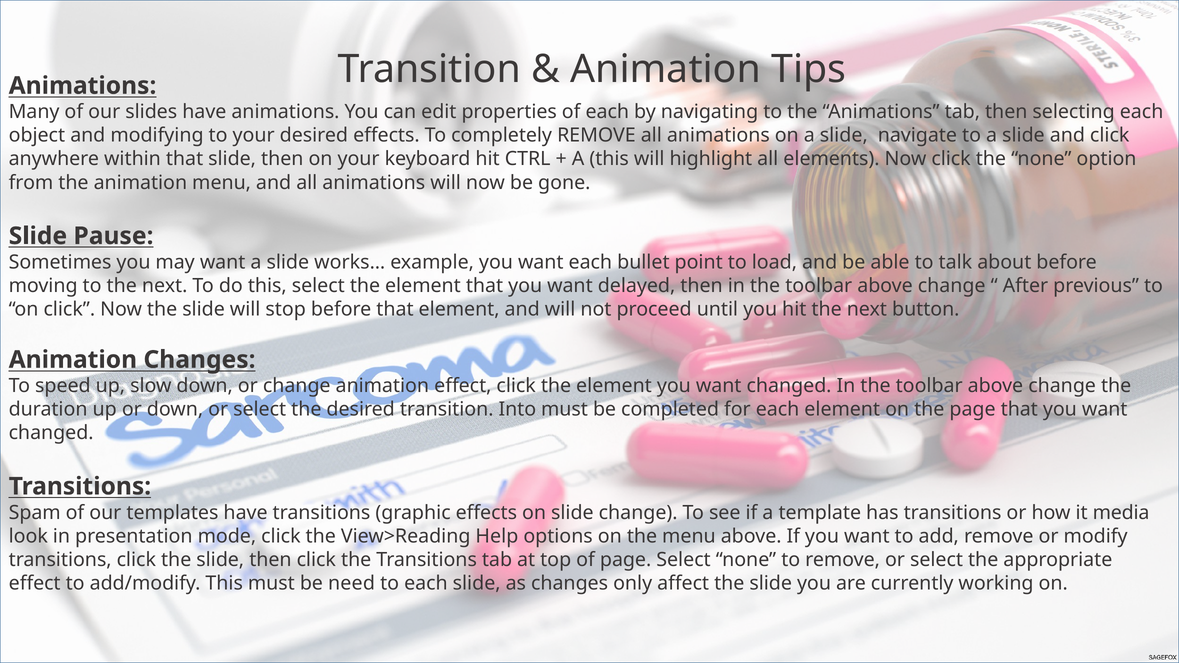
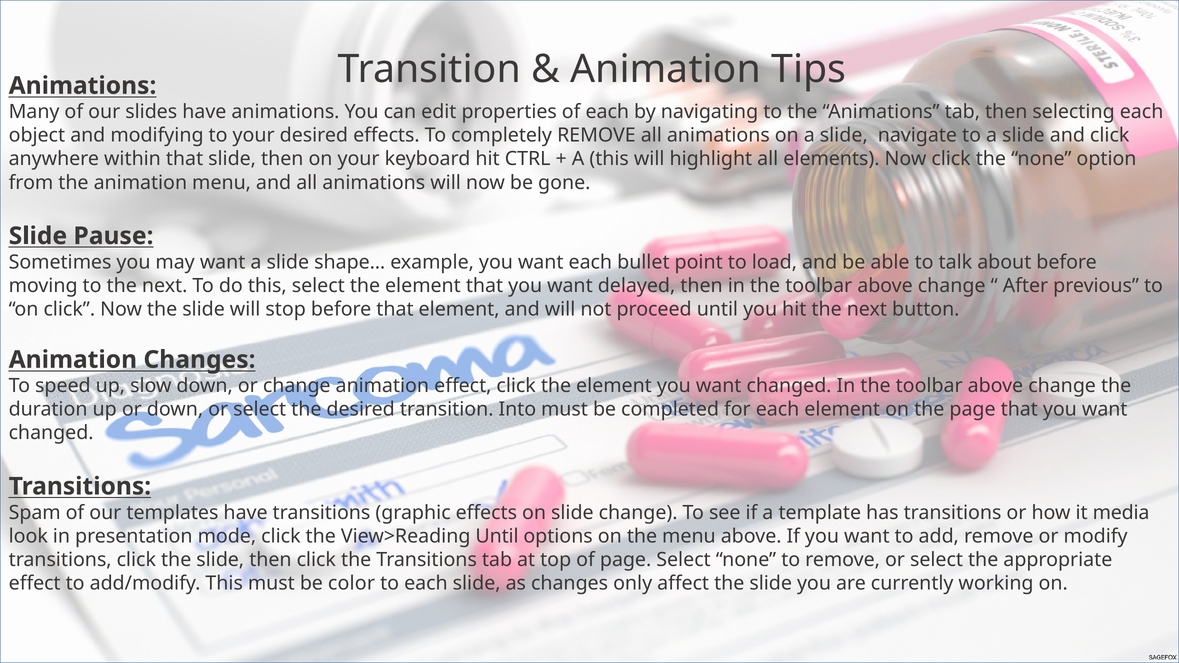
works…: works… -> shape…
View>Reading Help: Help -> Until
need: need -> color
